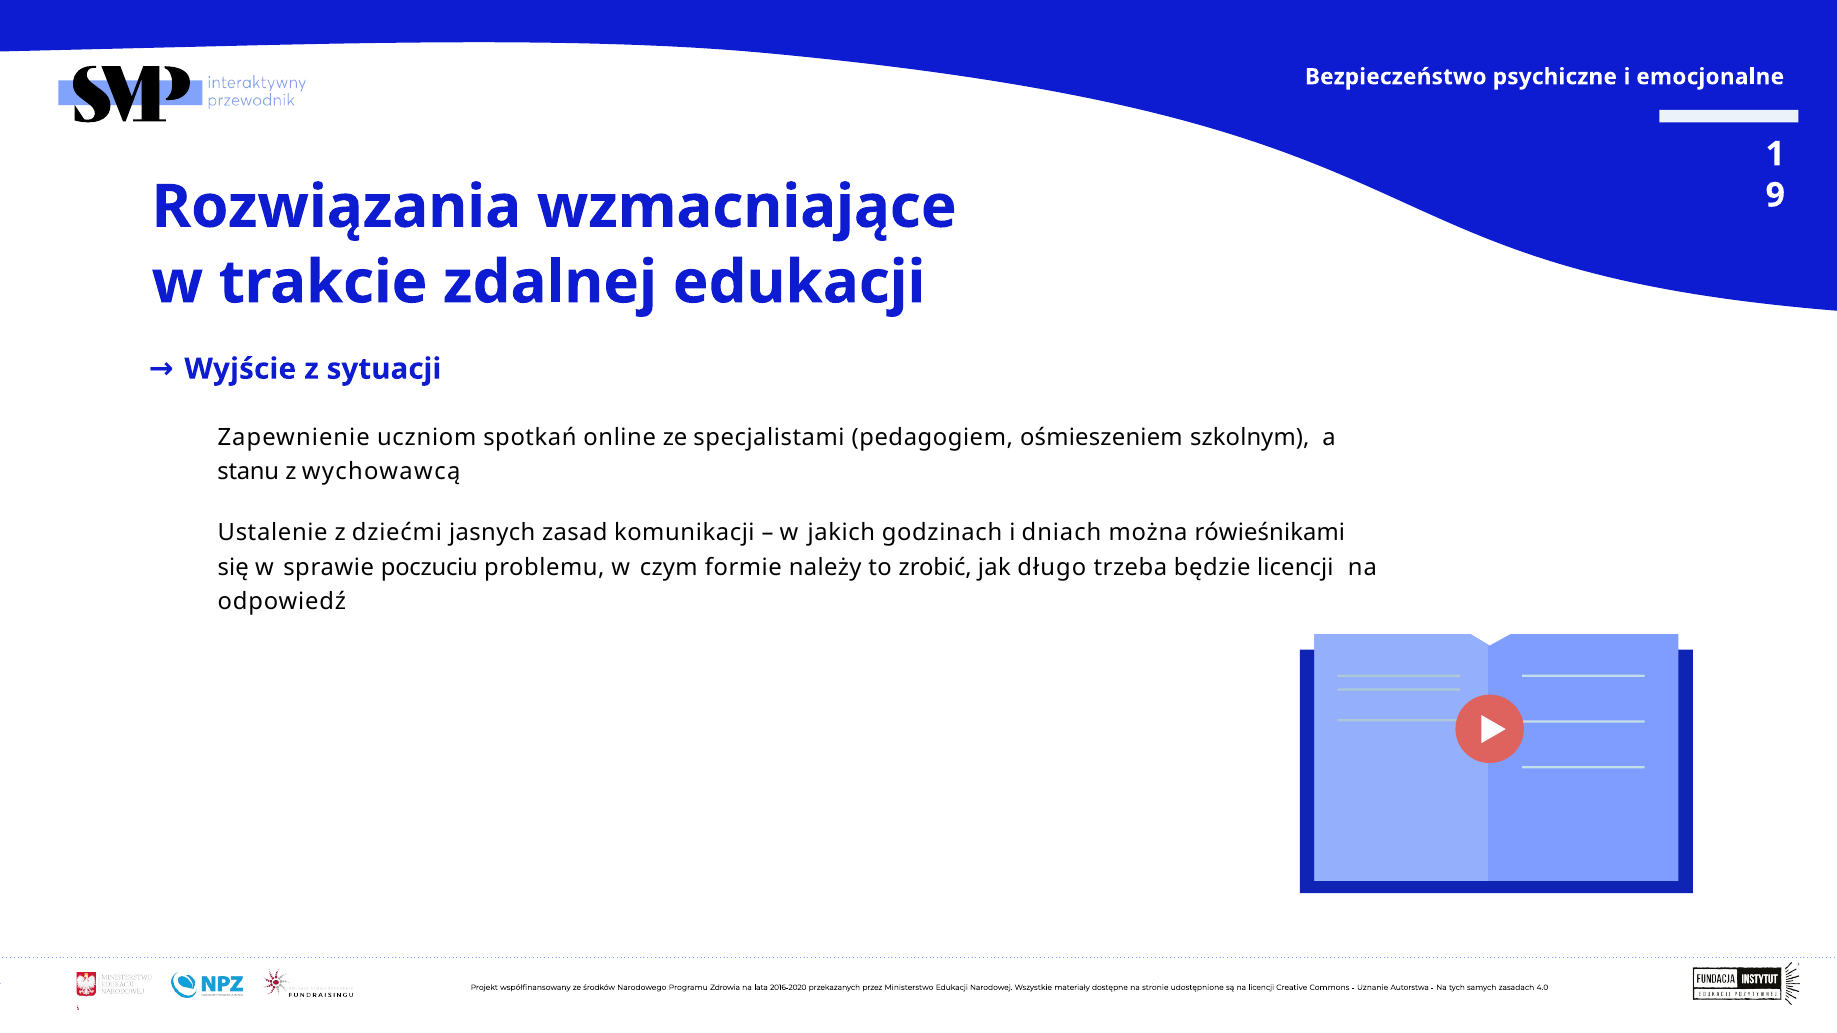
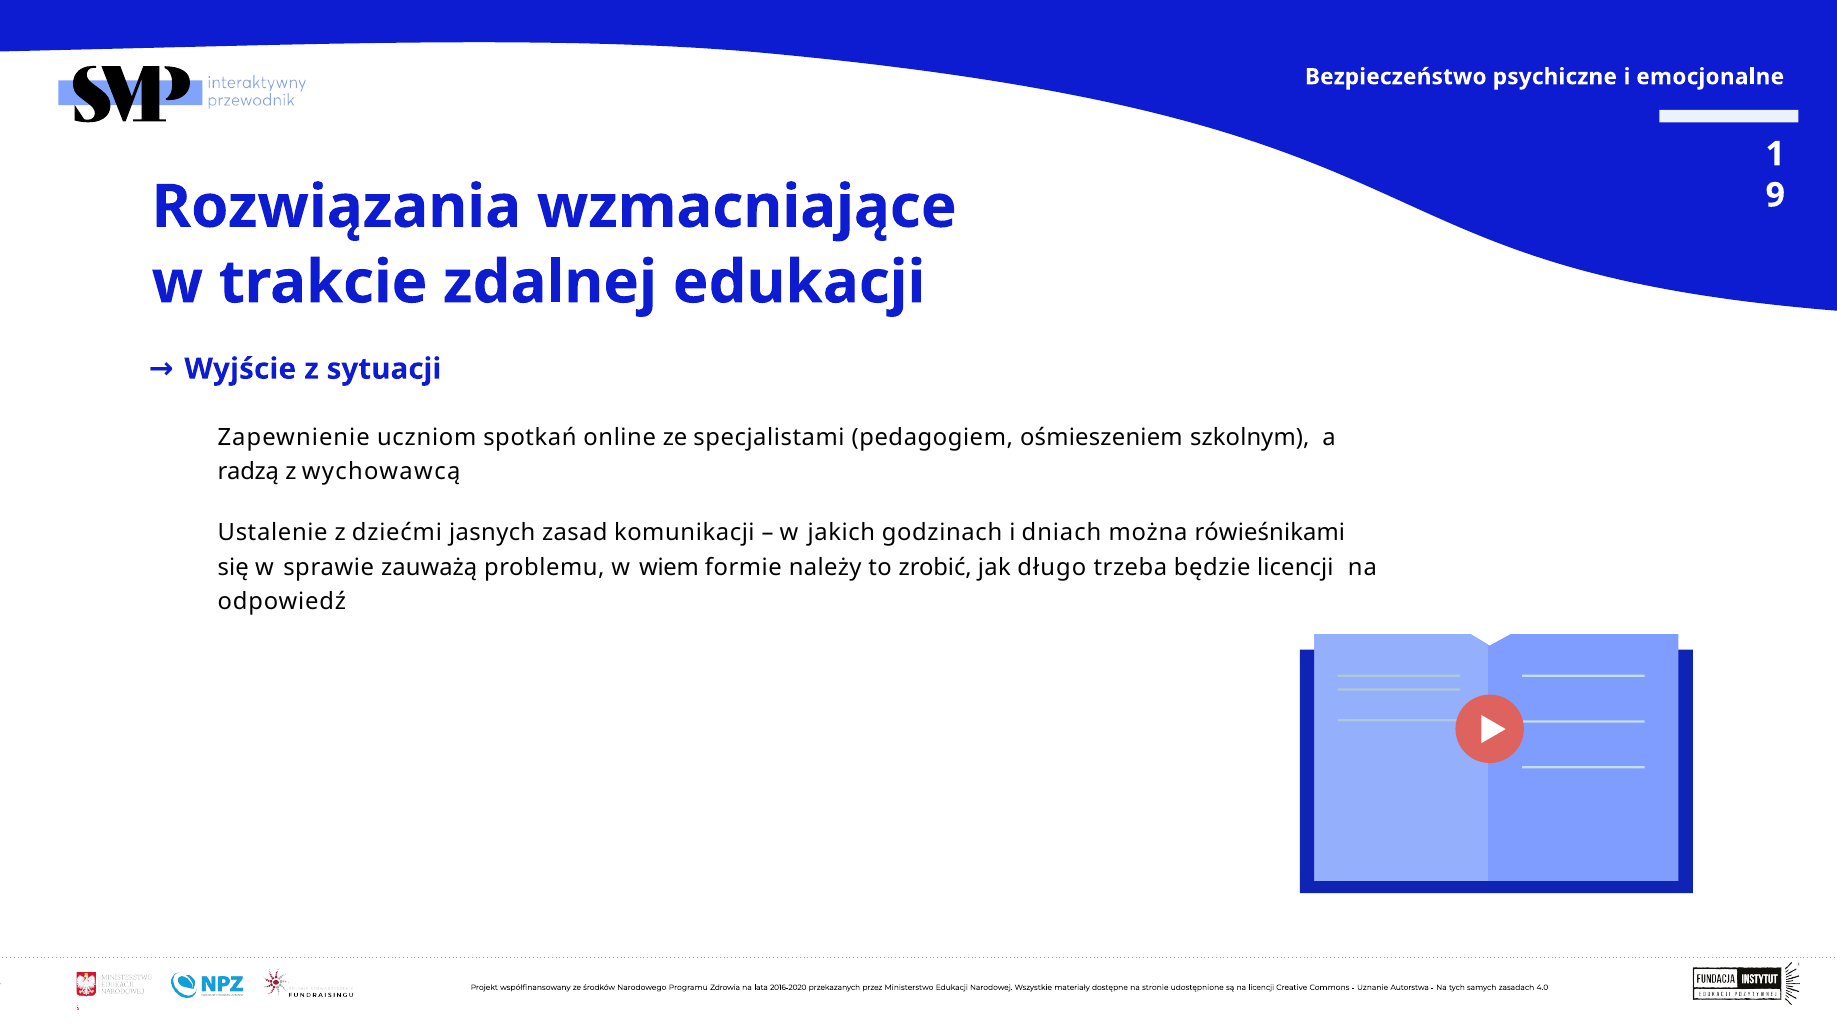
stanu: stanu -> radzą
poczuciu: poczuciu -> zauważą
czym: czym -> wiem
